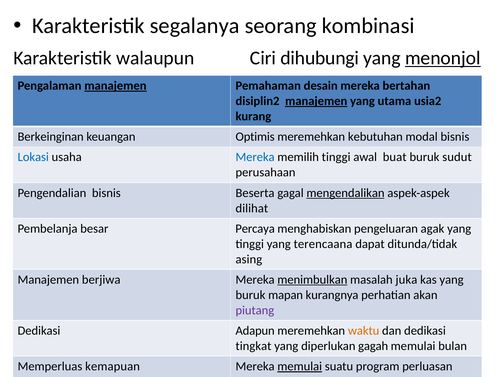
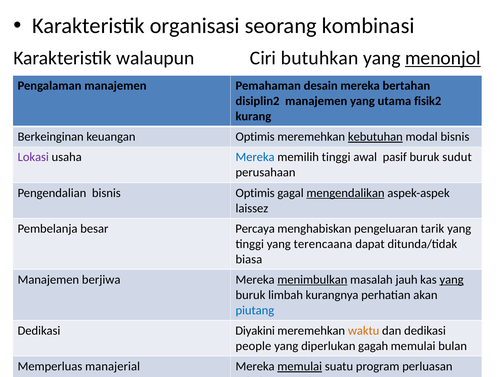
segalanya: segalanya -> organisasi
dihubungi: dihubungi -> butuhkan
manajemen at (115, 86) underline: present -> none
manajemen at (316, 101) underline: present -> none
usia2: usia2 -> fisik2
kebutuhan underline: none -> present
Lokasi colour: blue -> purple
buat: buat -> pasif
bisnis Beserta: Beserta -> Optimis
dilihat: dilihat -> laissez
agak: agak -> tarik
asing: asing -> biasa
juka: juka -> jauh
yang at (452, 280) underline: none -> present
mapan: mapan -> limbah
piutang colour: purple -> blue
Adapun: Adapun -> Diyakini
tingkat: tingkat -> people
kemapuan: kemapuan -> manajerial
